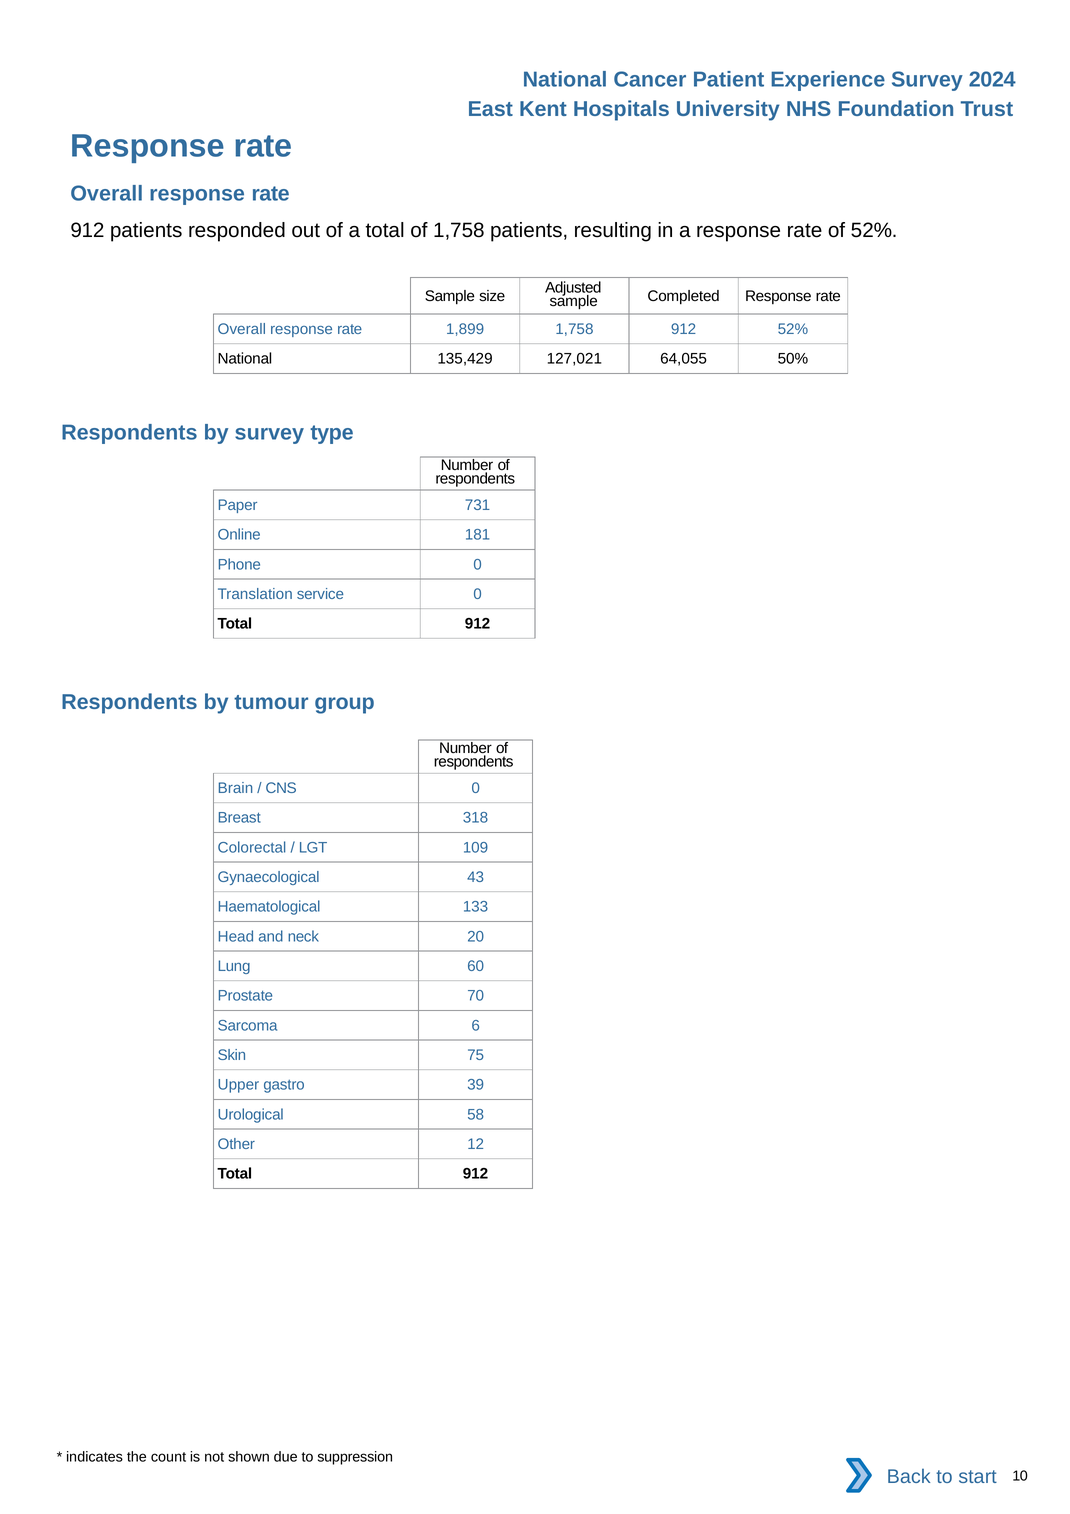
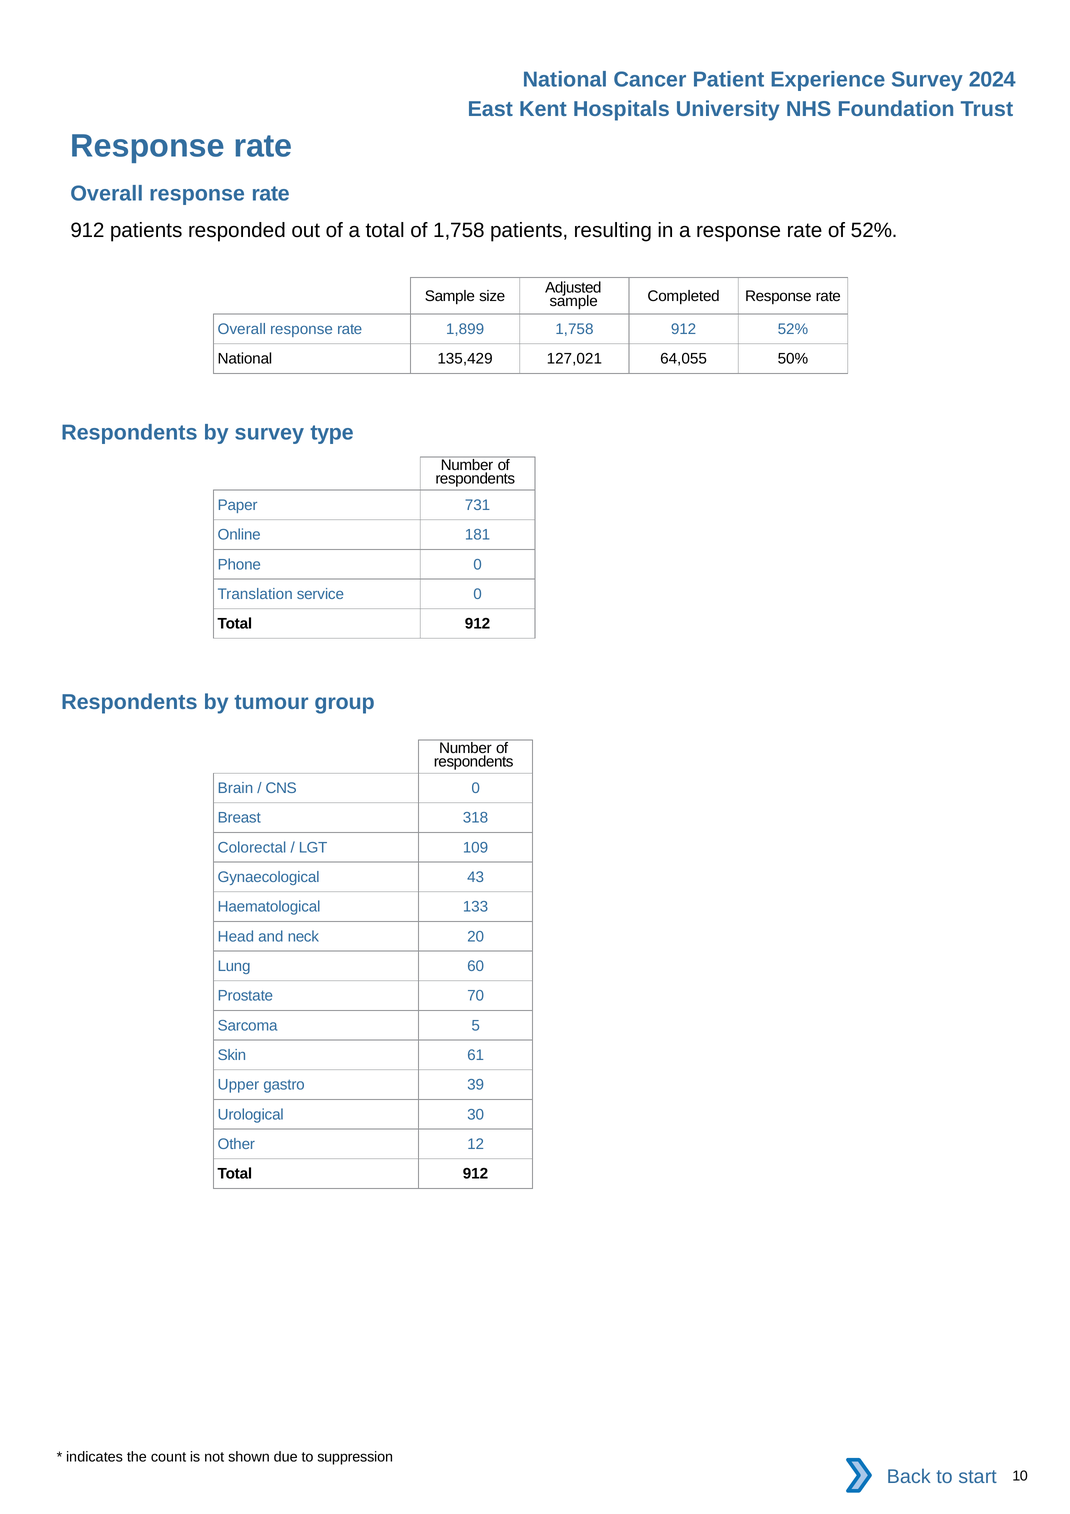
6: 6 -> 5
75: 75 -> 61
58: 58 -> 30
